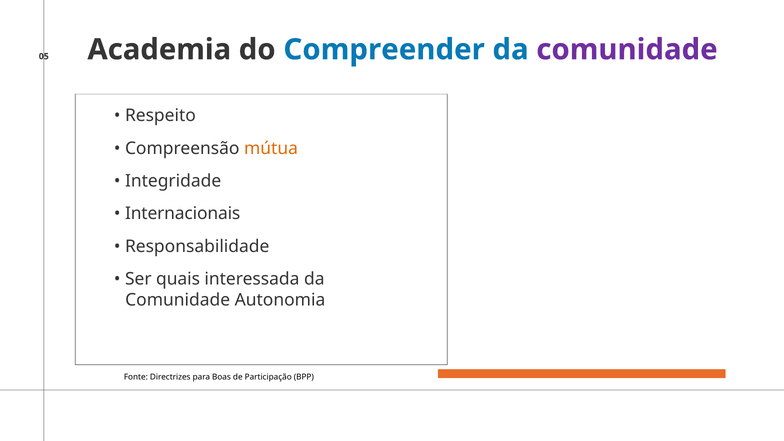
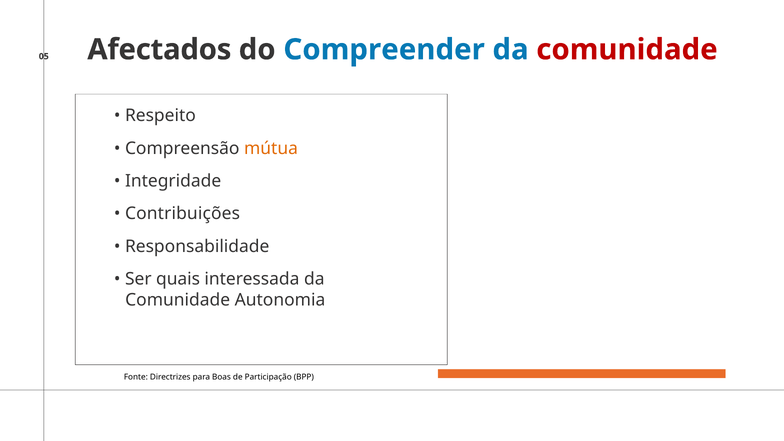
Academia: Academia -> Afectados
comunidade at (627, 50) colour: purple -> red
Internacionais: Internacionais -> Contribuições
